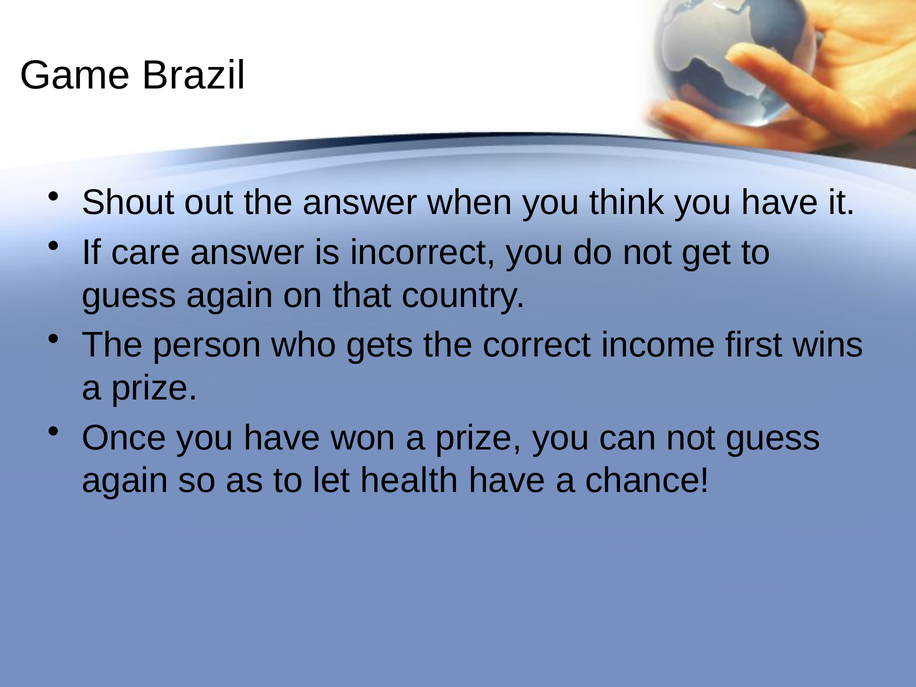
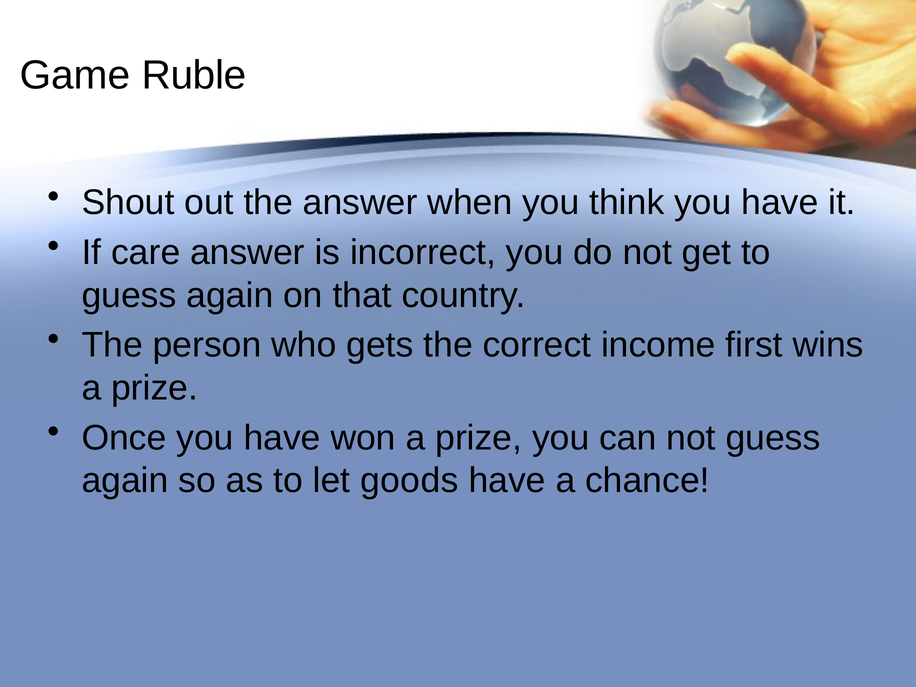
Brazil: Brazil -> Ruble
health: health -> goods
